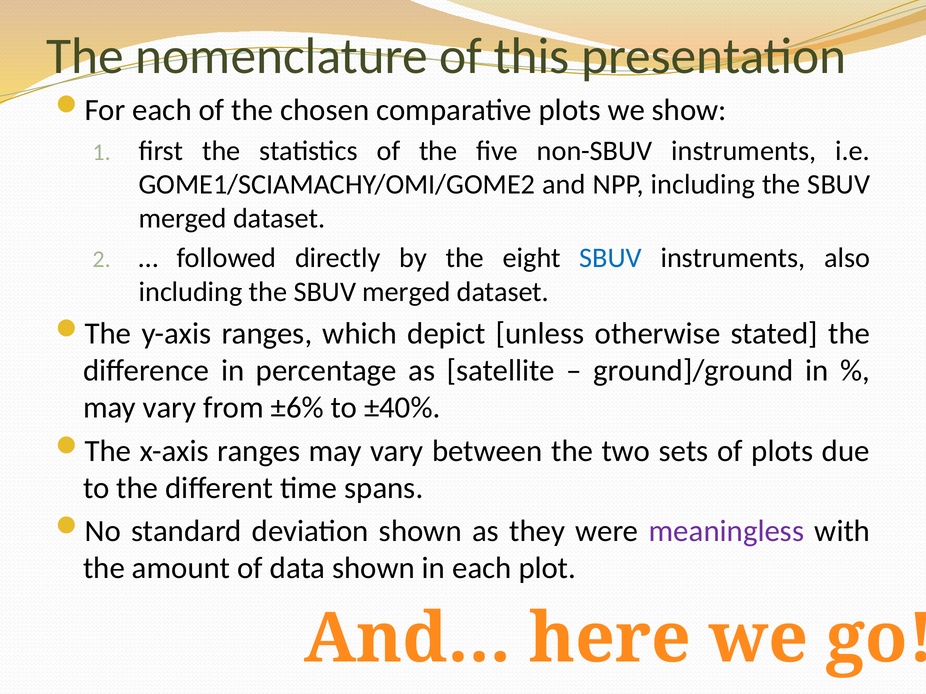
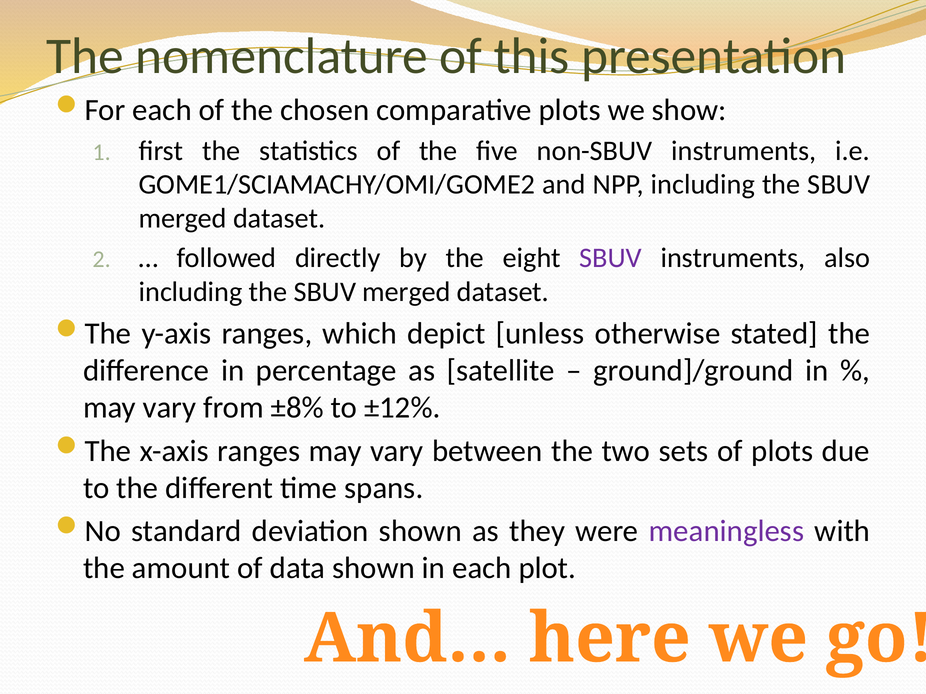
SBUV at (611, 258) colour: blue -> purple
±6%: ±6% -> ±8%
±40%: ±40% -> ±12%
